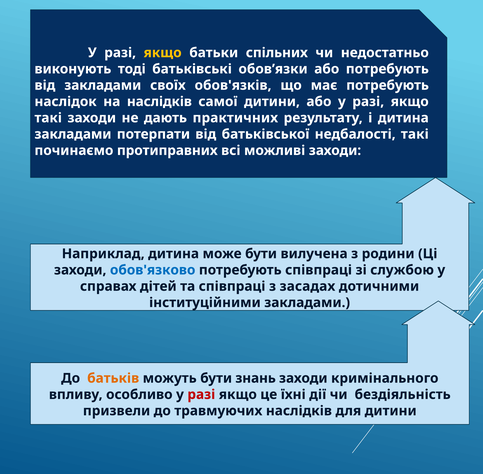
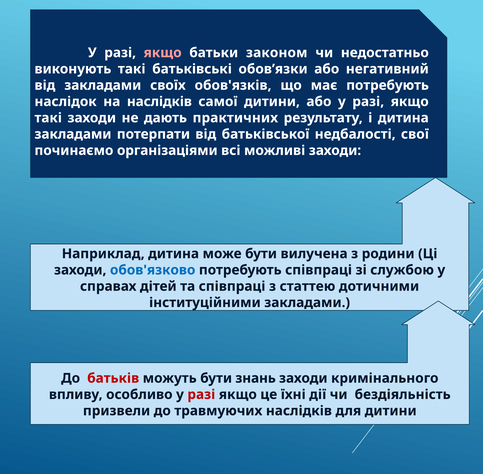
якщо at (163, 53) colour: yellow -> pink
спільних: спільних -> законом
виконують тоді: тоді -> такі
або потребують: потребують -> негативний
недбалості такі: такі -> свої
протиправних: протиправних -> організаціями
засадах: засадах -> статтею
батьків colour: orange -> red
